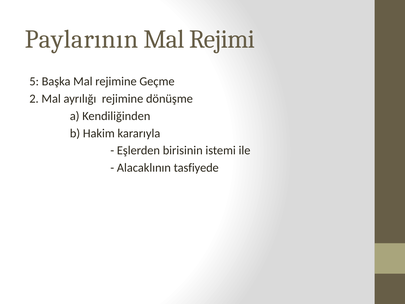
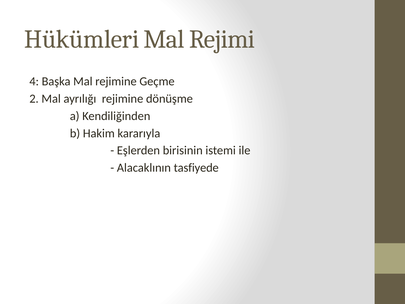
Paylarının: Paylarının -> Hükümleri
5: 5 -> 4
